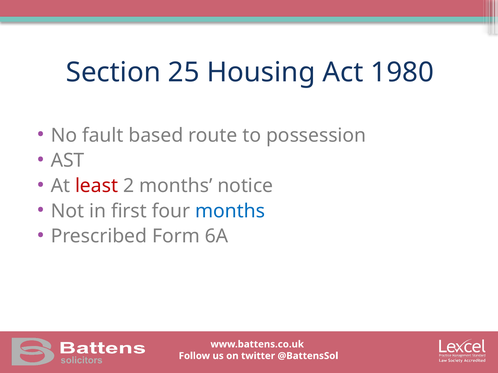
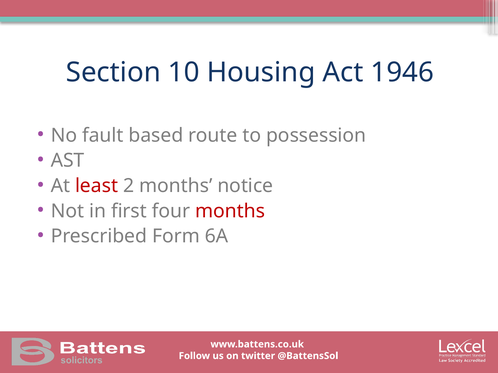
25: 25 -> 10
1980: 1980 -> 1946
months at (230, 211) colour: blue -> red
